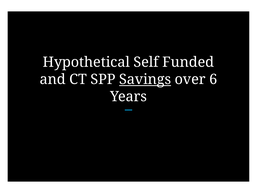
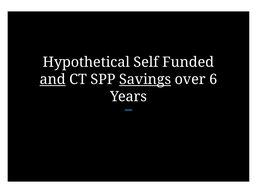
and underline: none -> present
